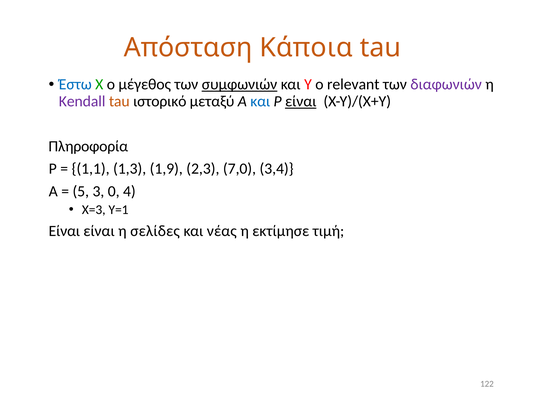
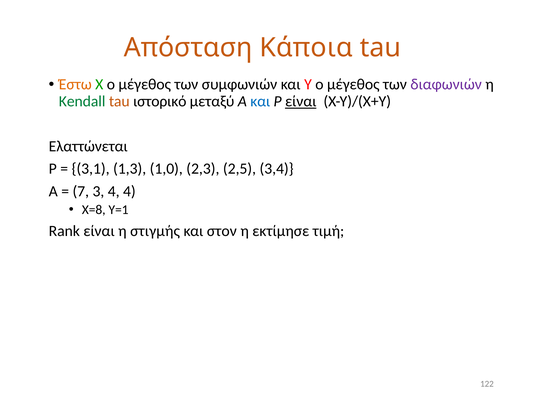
Έστω colour: blue -> orange
συμφωνιών underline: present -> none
o relevant: relevant -> μέγεθος
Kendall colour: purple -> green
Πληροφορία: Πληροφορία -> Ελαττώνεται
1,1: 1,1 -> 3,1
1,9: 1,9 -> 1,0
7,0: 7,0 -> 2,5
5: 5 -> 7
3 0: 0 -> 4
X=3: X=3 -> X=8
Είναι at (64, 231): Είναι -> Rank
σελίδες: σελίδες -> στιγμής
νέας: νέας -> στον
